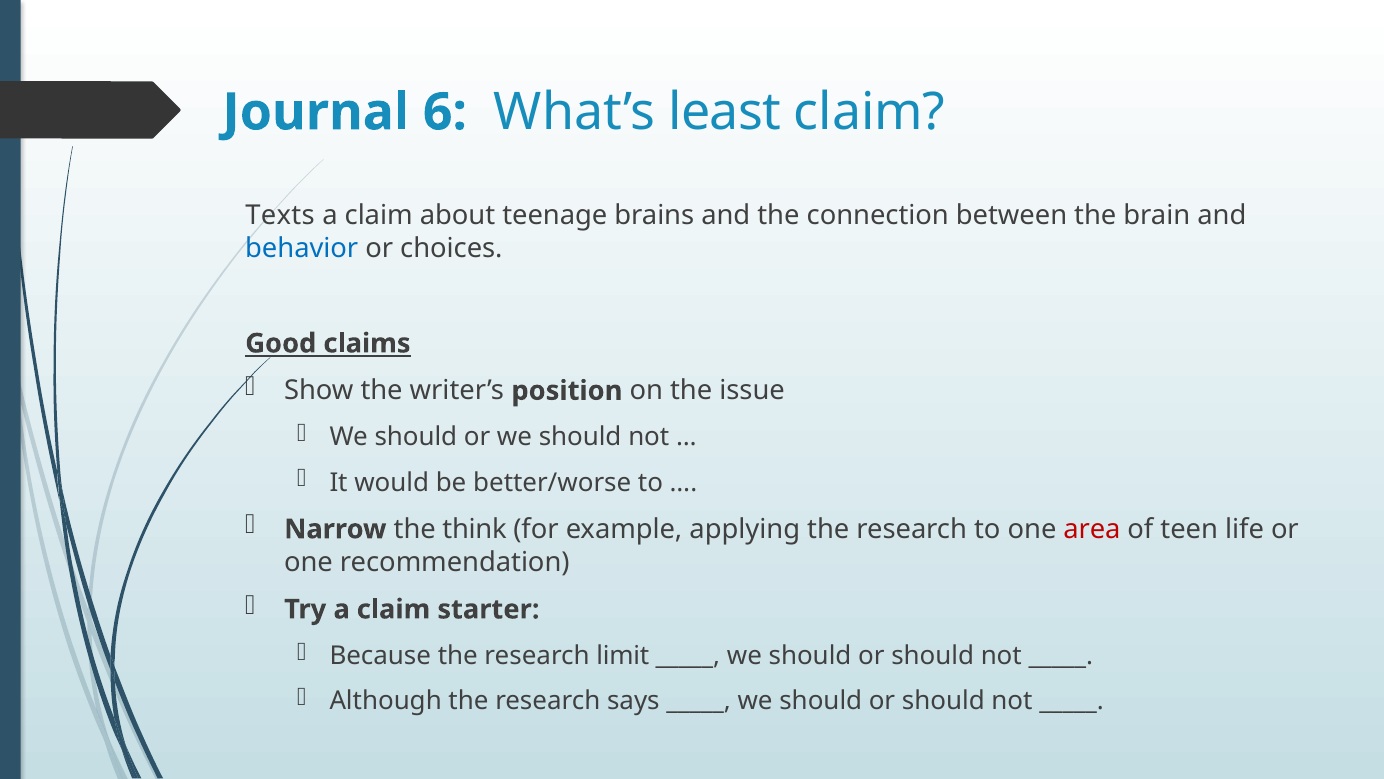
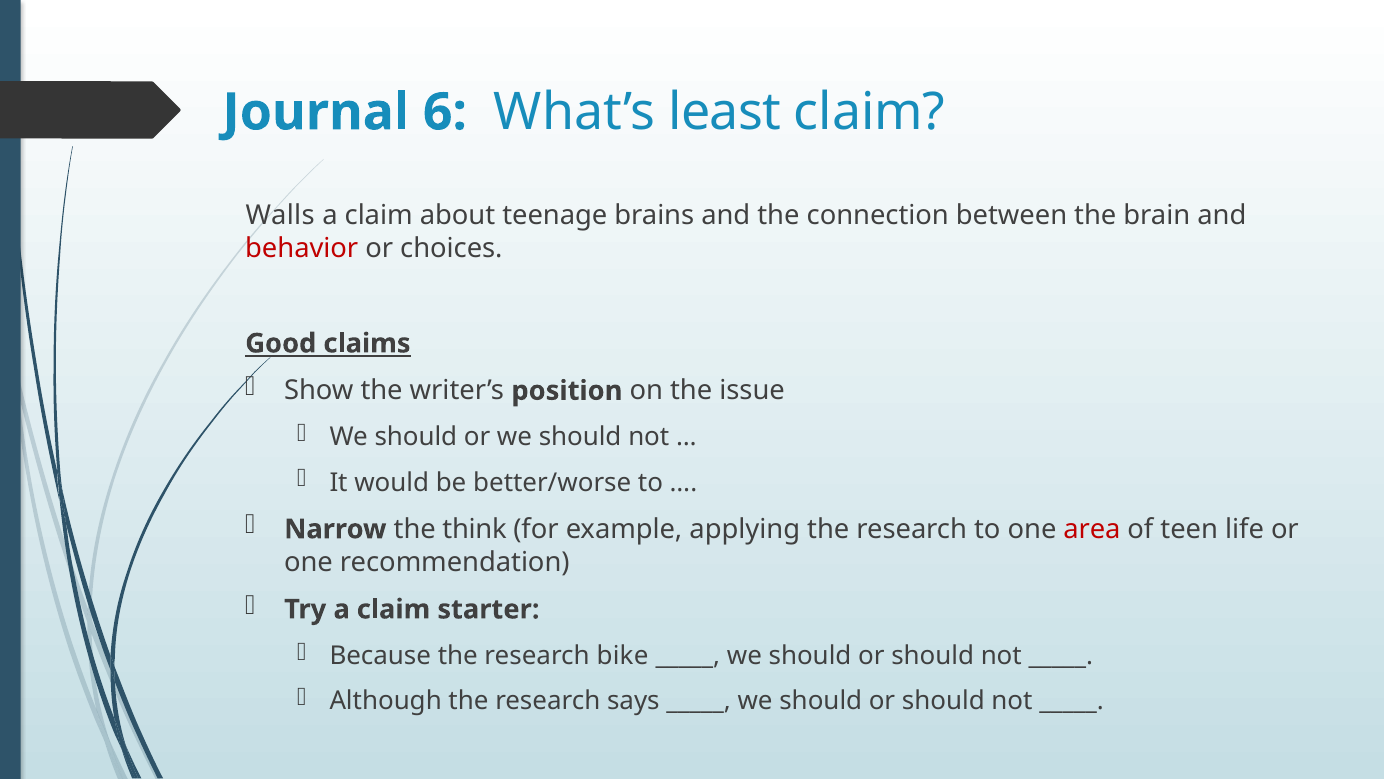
Texts: Texts -> Walls
behavior colour: blue -> red
limit: limit -> bike
